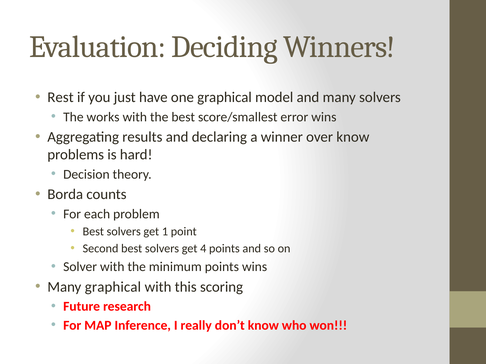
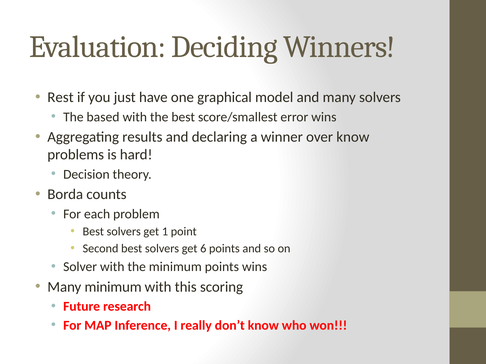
works: works -> based
4: 4 -> 6
Many graphical: graphical -> minimum
